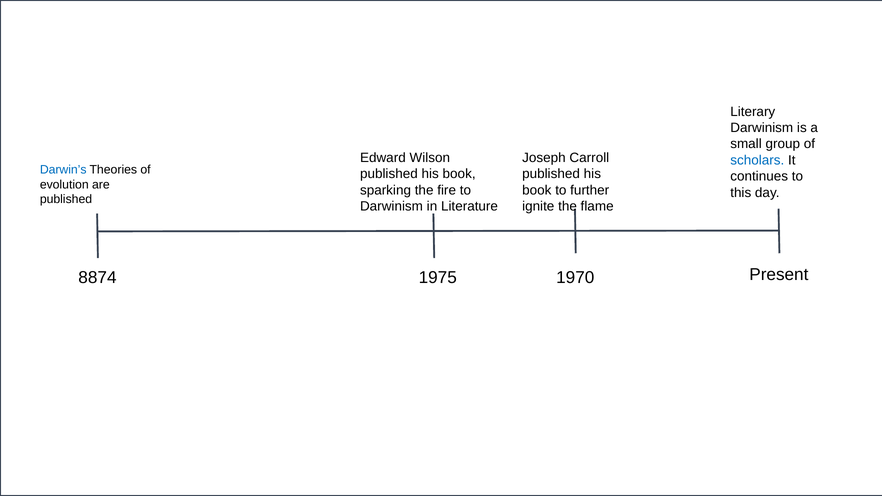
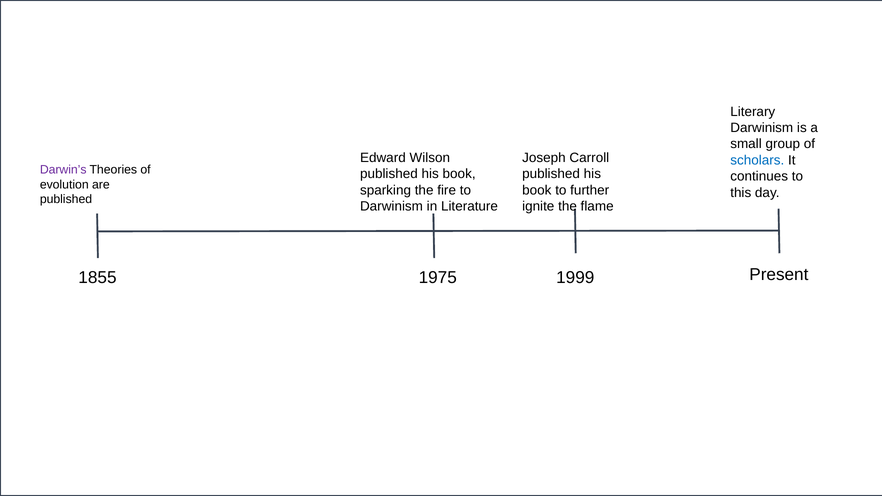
Darwin’s colour: blue -> purple
8874: 8874 -> 1855
1970: 1970 -> 1999
